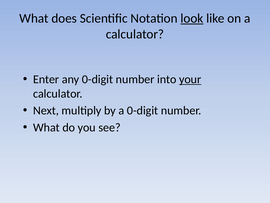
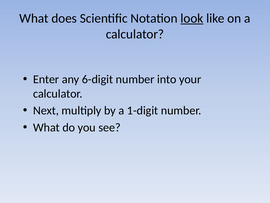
any 0-digit: 0-digit -> 6-digit
your underline: present -> none
a 0-digit: 0-digit -> 1-digit
